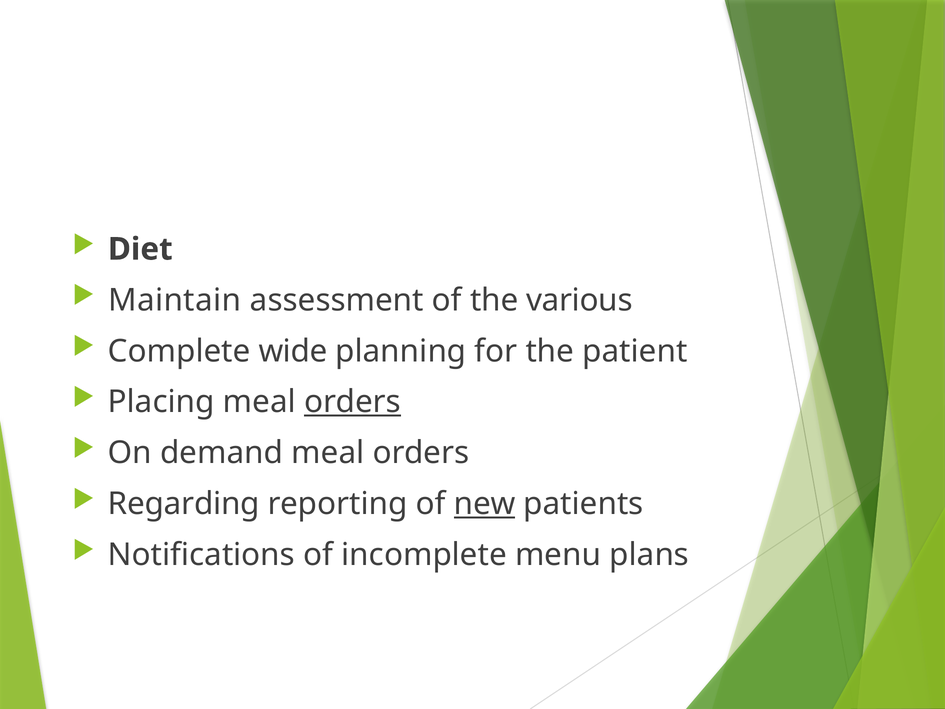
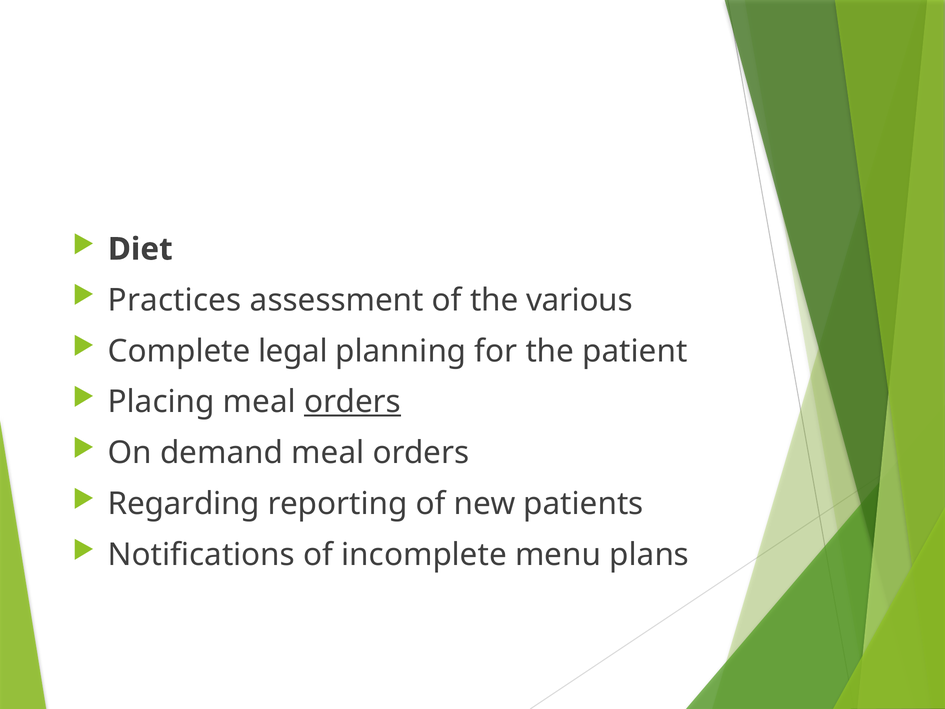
Maintain: Maintain -> Practices
wide: wide -> legal
new underline: present -> none
